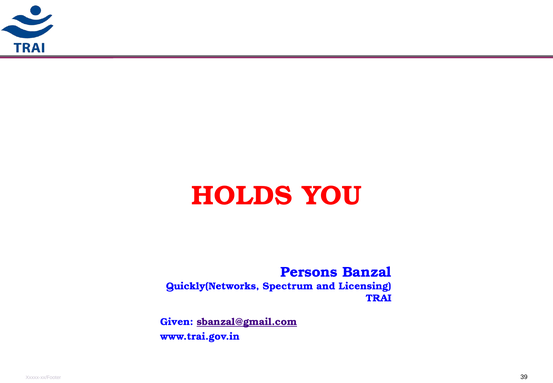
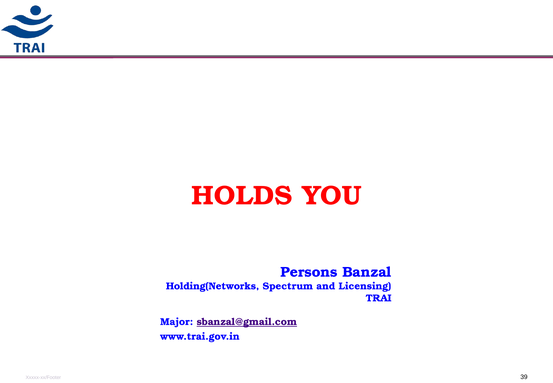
Quickly(Networks: Quickly(Networks -> Holding(Networks
Given: Given -> Major
